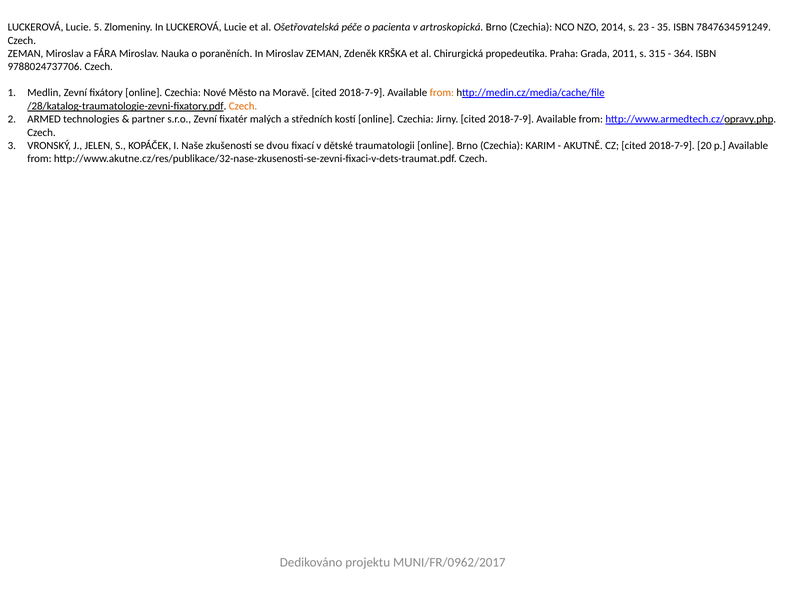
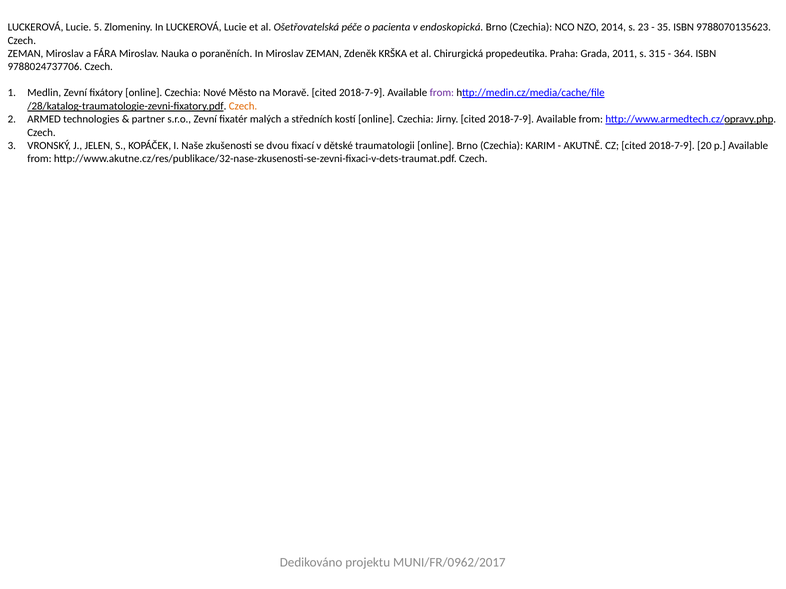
artroskopická: artroskopická -> endoskopická
7847634591249: 7847634591249 -> 9788070135623
from at (442, 93) colour: orange -> purple
